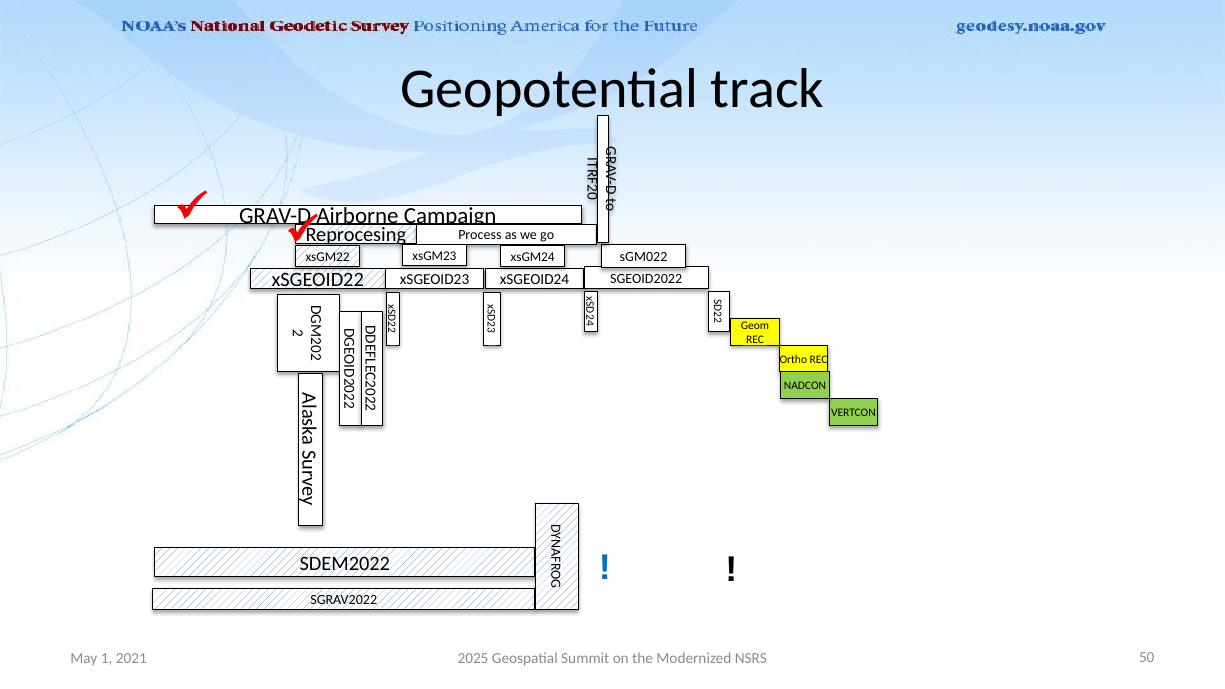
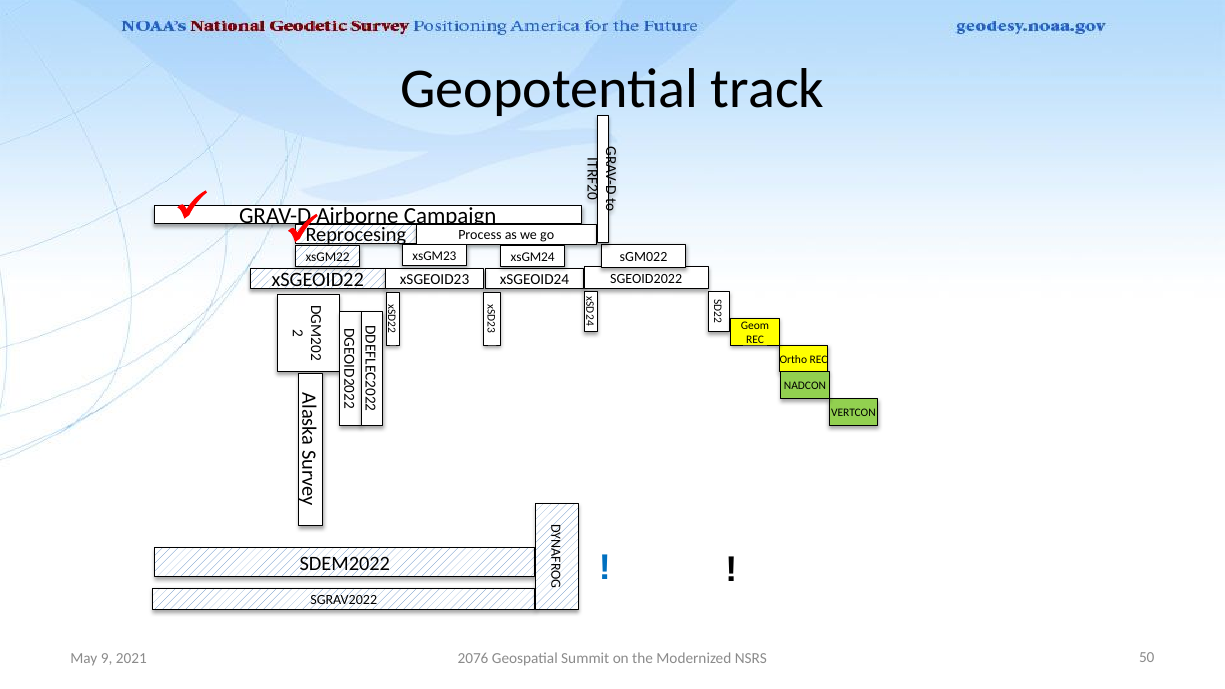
1: 1 -> 9
2025: 2025 -> 2076
